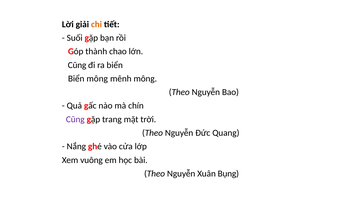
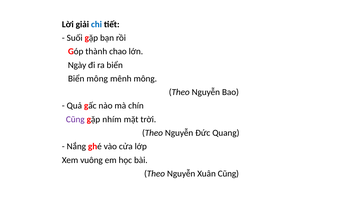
chi colour: orange -> blue
Cũng at (77, 65): Cũng -> Ngày
trang: trang -> nhím
Xuân Bụng: Bụng -> Cũng
